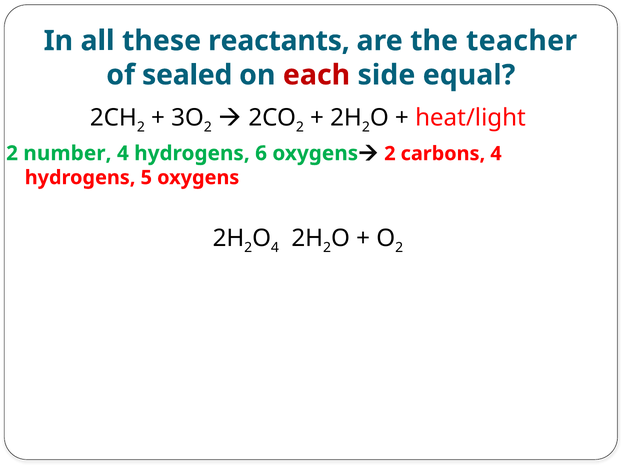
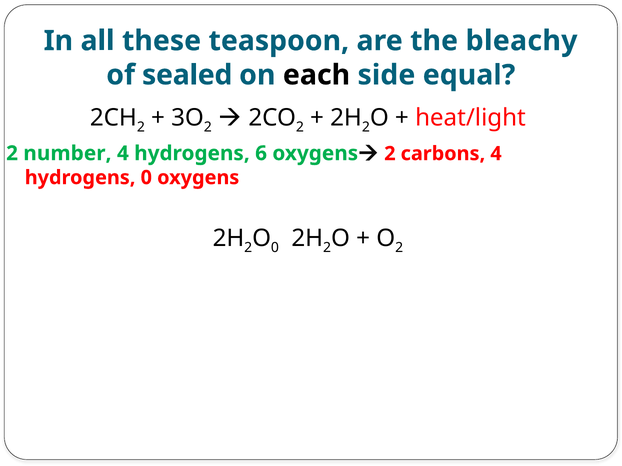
reactants: reactants -> teaspoon
teacher: teacher -> bleachy
each colour: red -> black
hydrogens 5: 5 -> 0
4 at (275, 248): 4 -> 0
